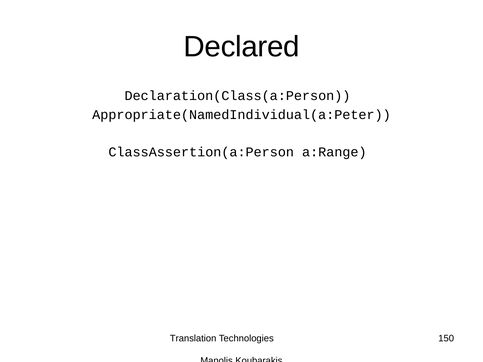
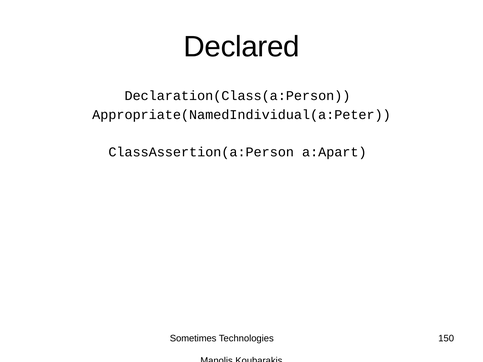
a:Range: a:Range -> a:Apart
Translation: Translation -> Sometimes
